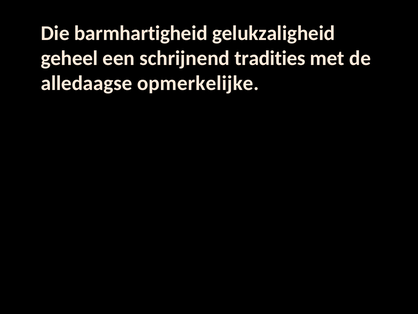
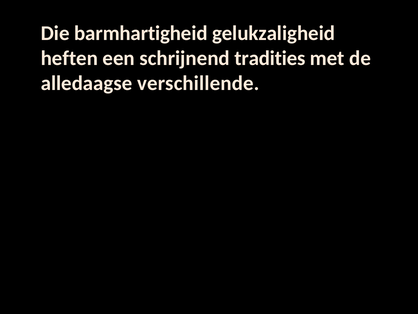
geheel: geheel -> heften
opmerkelijke: opmerkelijke -> verschillende
